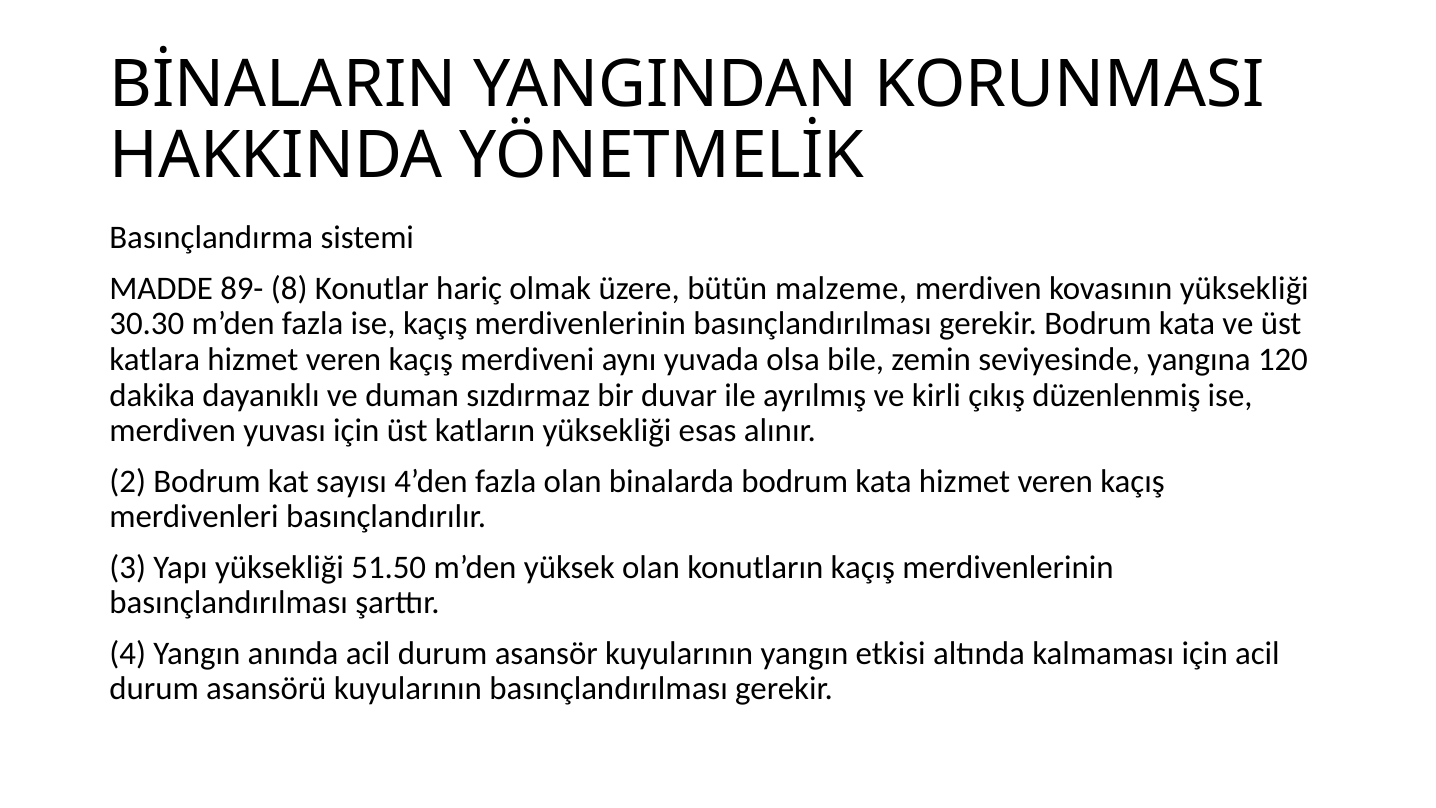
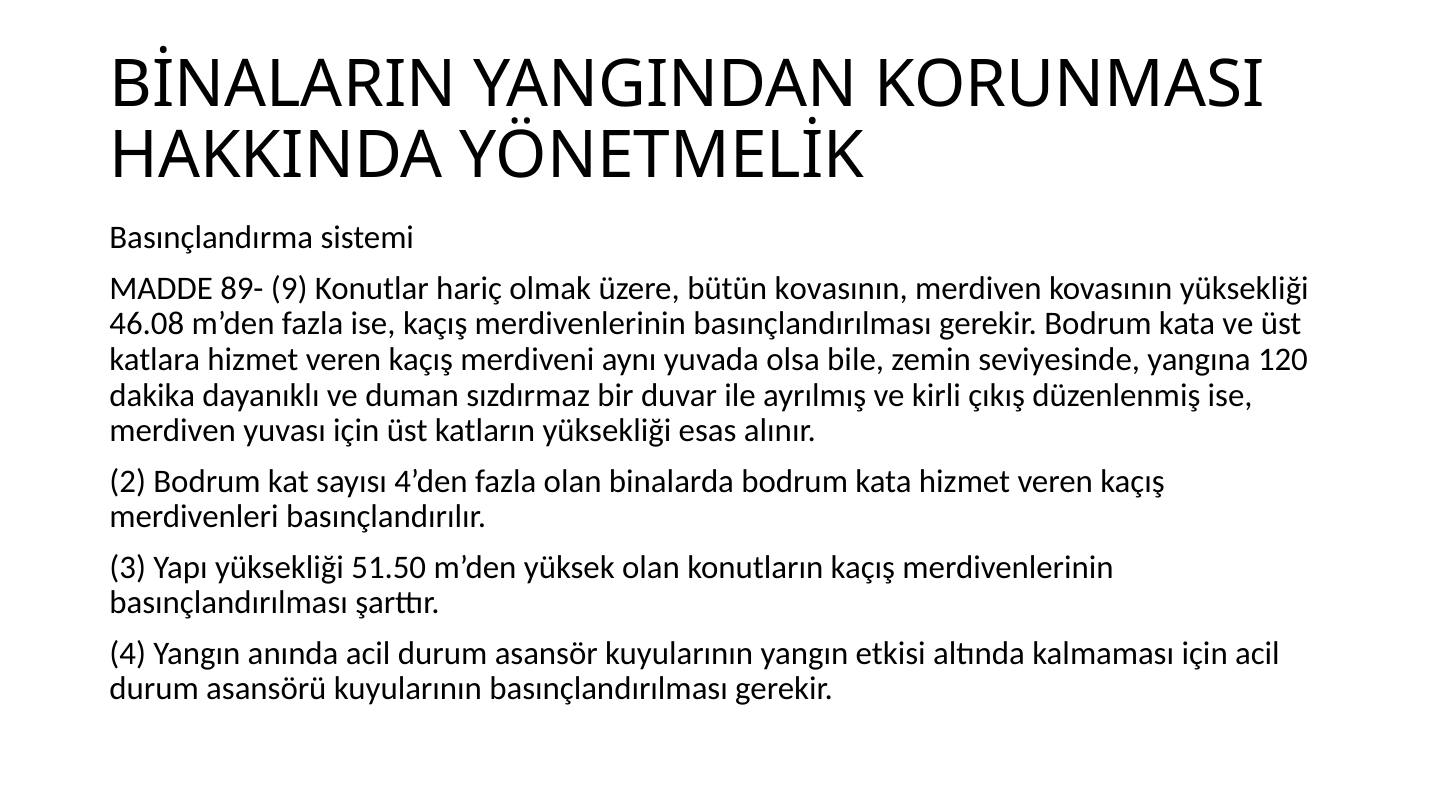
8: 8 -> 9
bütün malzeme: malzeme -> kovasının
30.30: 30.30 -> 46.08
